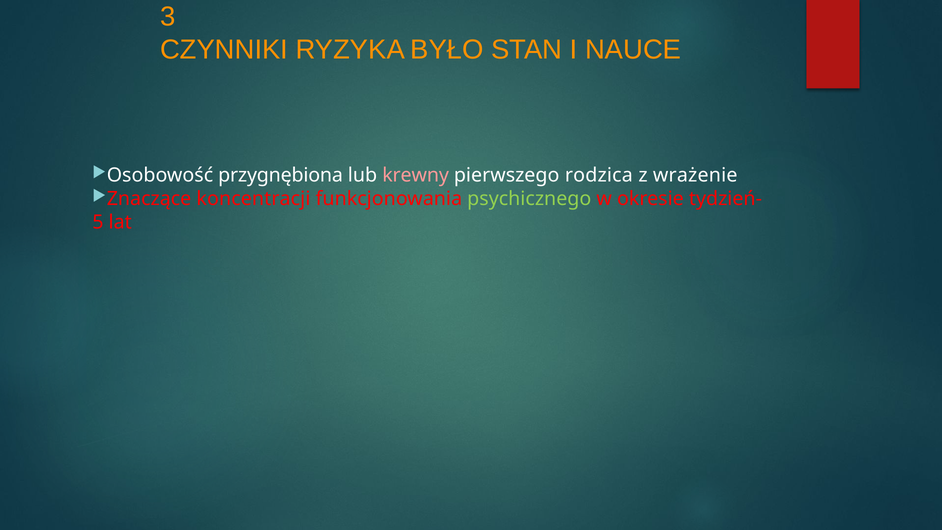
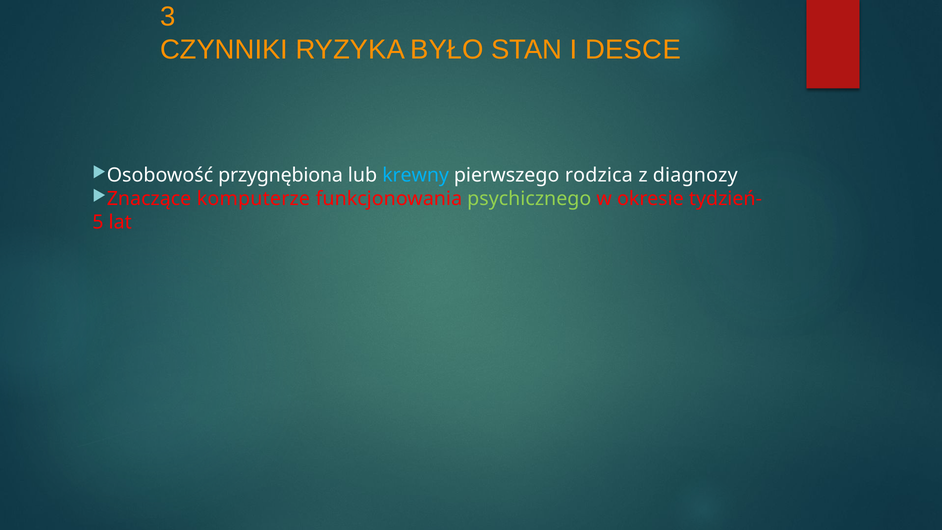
NAUCE: NAUCE -> DESCE
krewny colour: pink -> light blue
wrażenie: wrażenie -> diagnozy
koncentracji: koncentracji -> komputerze
